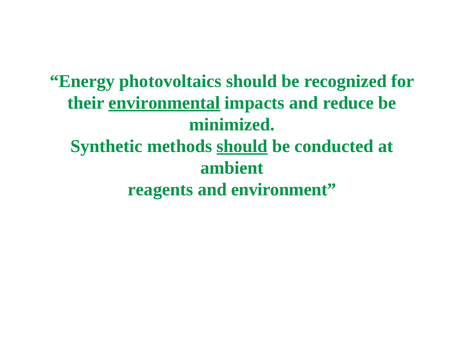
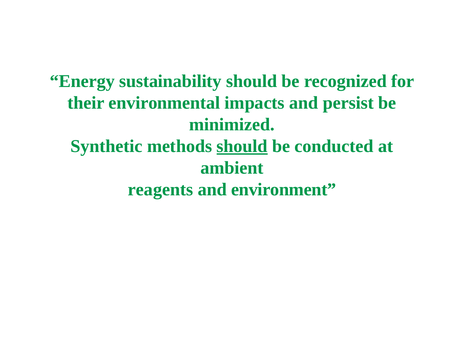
photovoltaics: photovoltaics -> sustainability
environmental underline: present -> none
reduce: reduce -> persist
